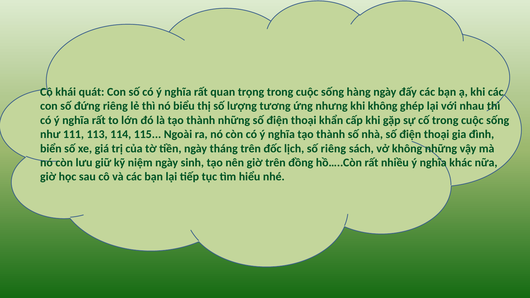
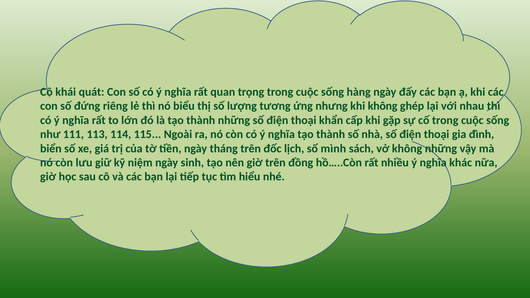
số riêng: riêng -> mình
